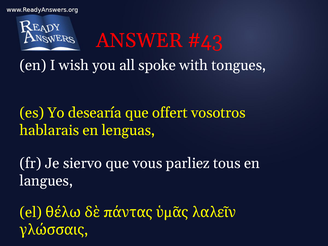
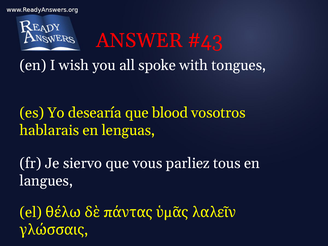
offert: offert -> blood
